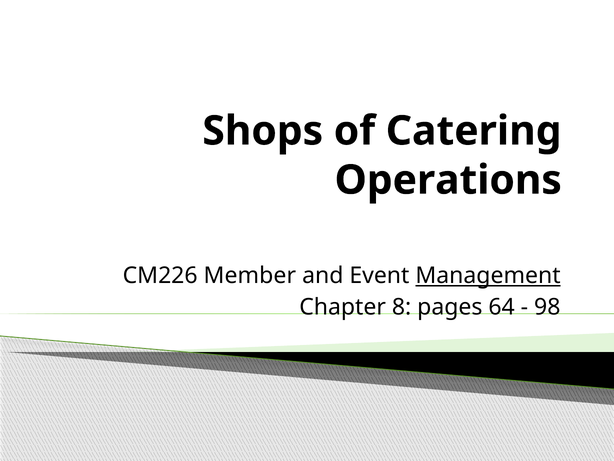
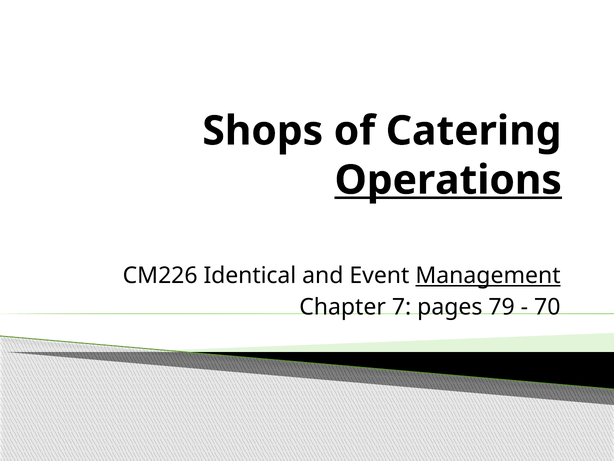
Operations underline: none -> present
Member: Member -> Identical
8: 8 -> 7
64: 64 -> 79
98: 98 -> 70
